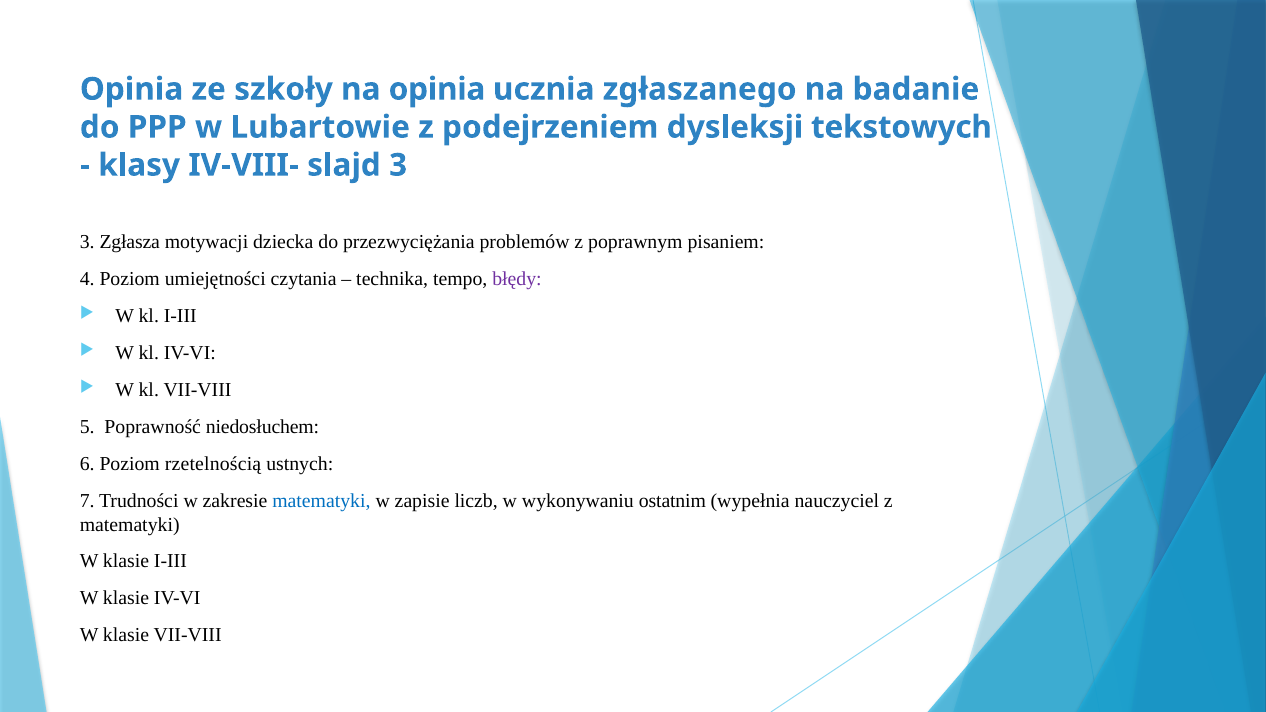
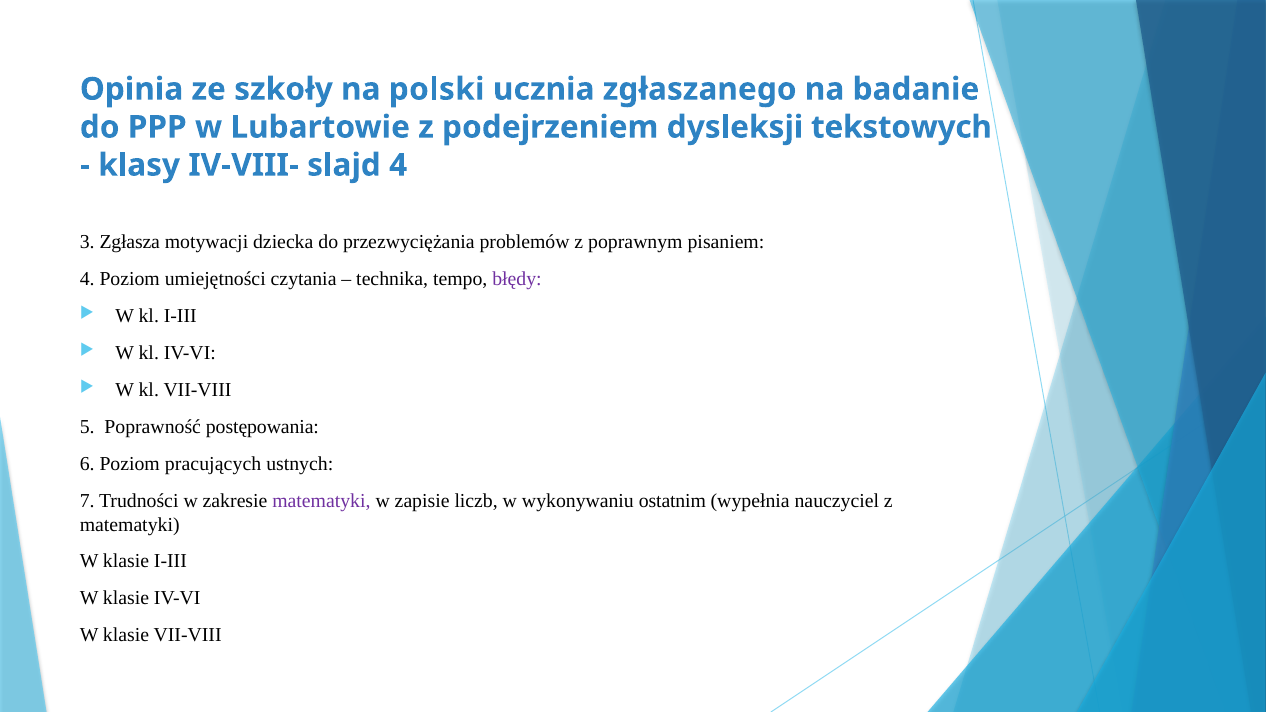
na opinia: opinia -> polski
slajd 3: 3 -> 4
niedosłuchem: niedosłuchem -> postępowania
rzetelnością: rzetelnością -> pracujących
matematyki at (321, 501) colour: blue -> purple
